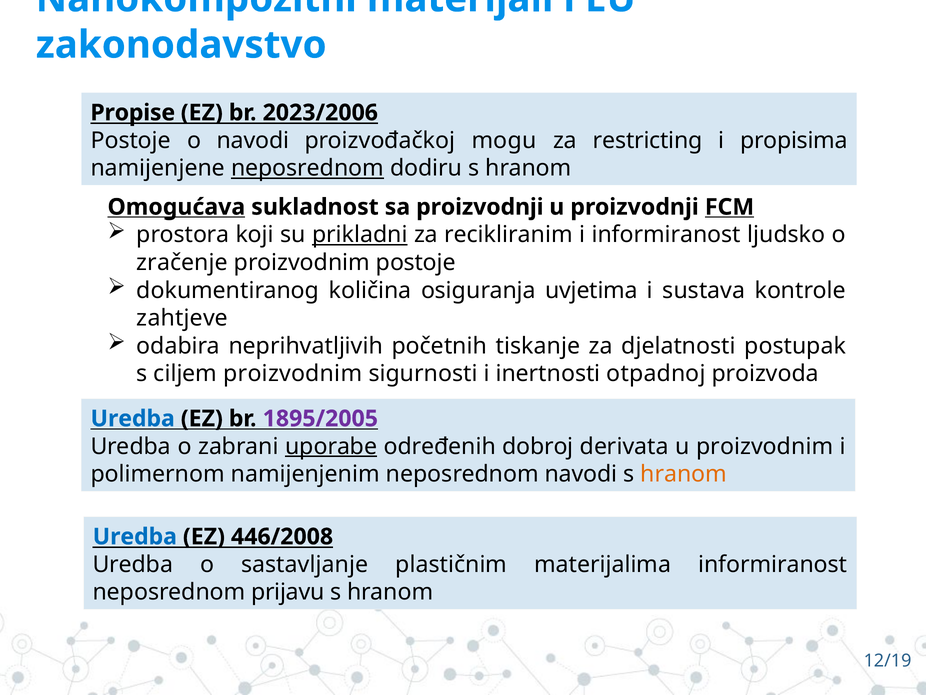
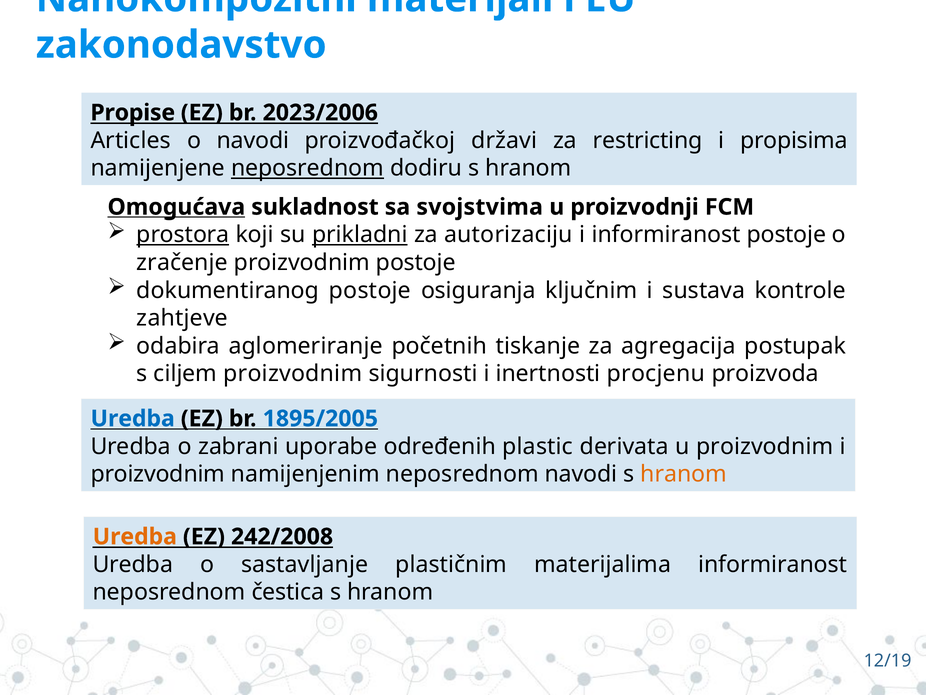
Postoje at (131, 140): Postoje -> Articles
mogu: mogu -> državi
sa proizvodnji: proizvodnji -> svojstvima
FCM underline: present -> none
prostora underline: none -> present
recikliranim: recikliranim -> autorizaciju
informiranost ljudsko: ljudsko -> postoje
dokumentiranog količina: količina -> postoje
uvjetima: uvjetima -> ključnim
neprihvatljivih: neprihvatljivih -> aglomeriranje
djelatnosti: djelatnosti -> agregacija
otpadnoj: otpadnoj -> procjenu
1895/2005 colour: purple -> blue
uporabe underline: present -> none
dobroj: dobroj -> plastic
polimernom at (158, 474): polimernom -> proizvodnim
Uredba at (135, 536) colour: blue -> orange
446/2008: 446/2008 -> 242/2008
prijavu: prijavu -> čestica
